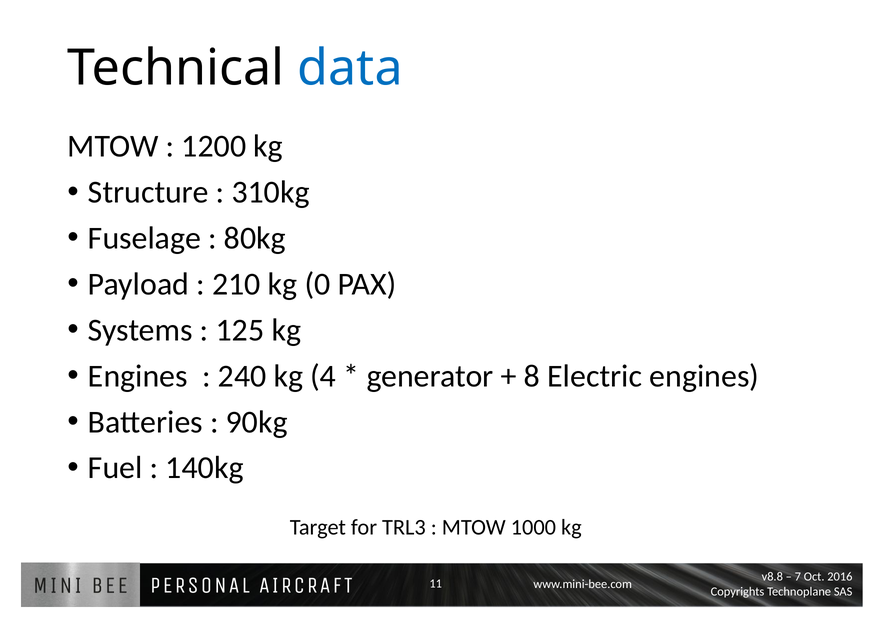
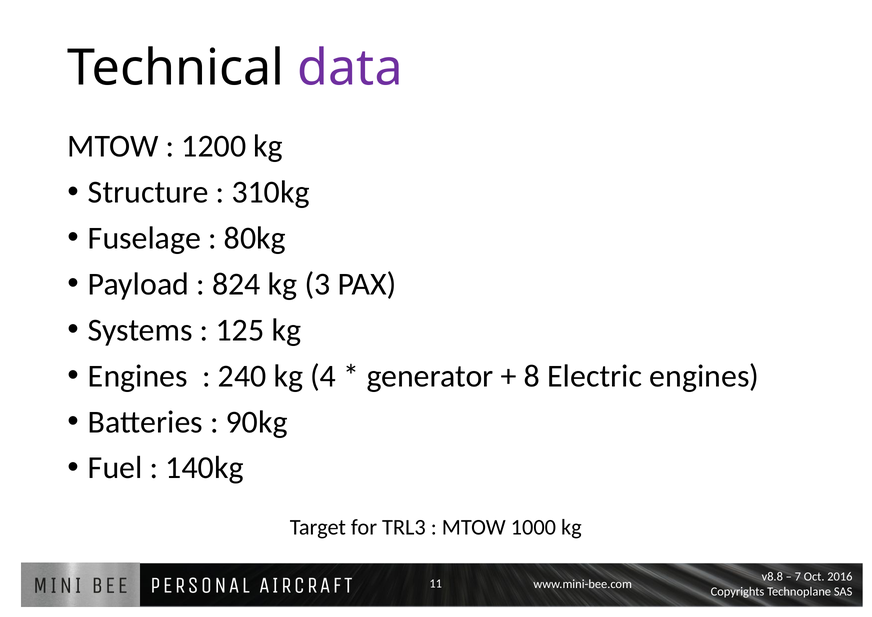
data colour: blue -> purple
210: 210 -> 824
0: 0 -> 3
